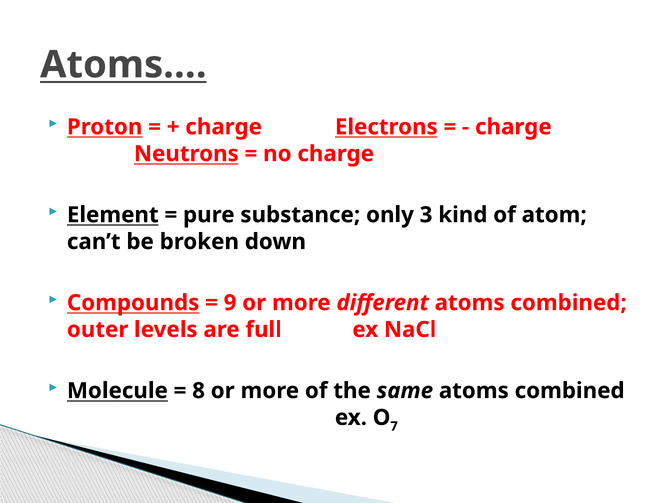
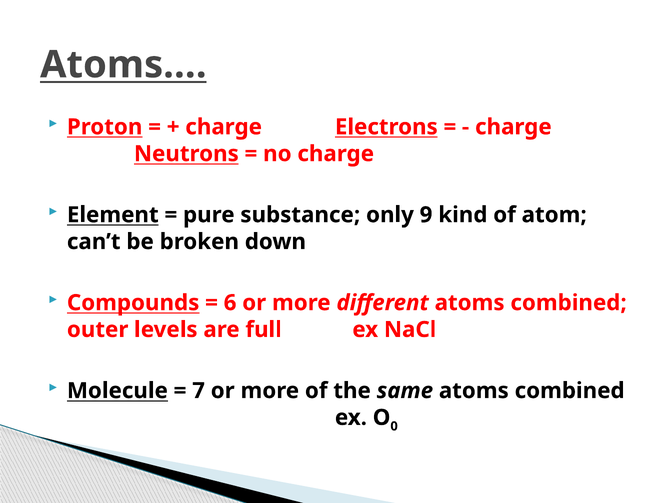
3: 3 -> 9
9: 9 -> 6
8: 8 -> 7
7: 7 -> 0
